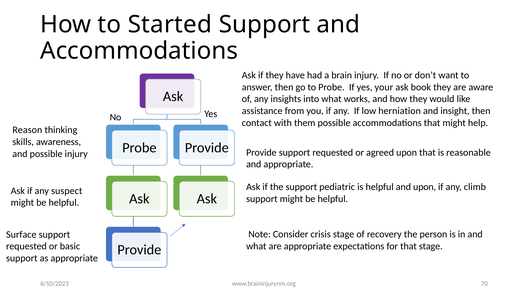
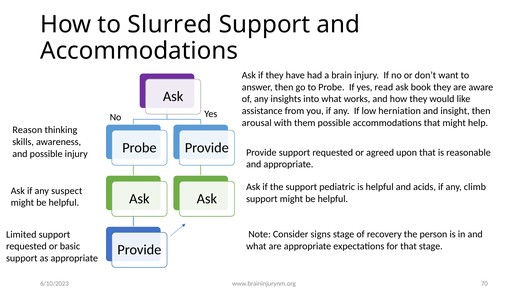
Started: Started -> Slurred
your: your -> read
contact: contact -> arousal
and upon: upon -> acids
crisis: crisis -> signs
Surface: Surface -> Limited
